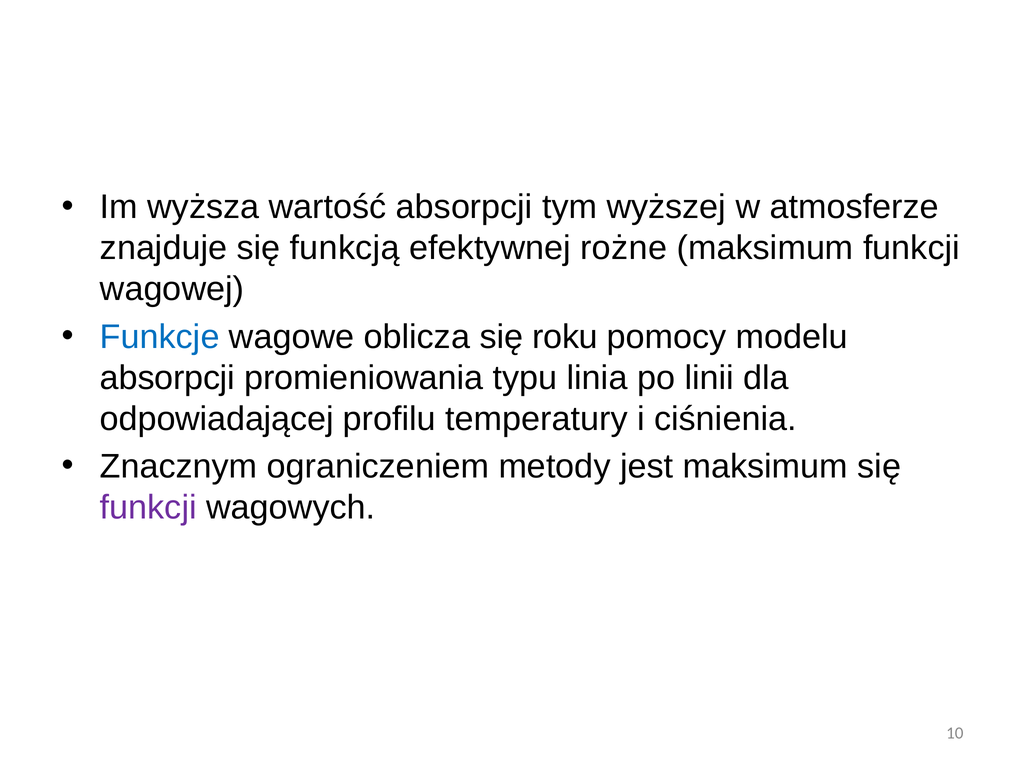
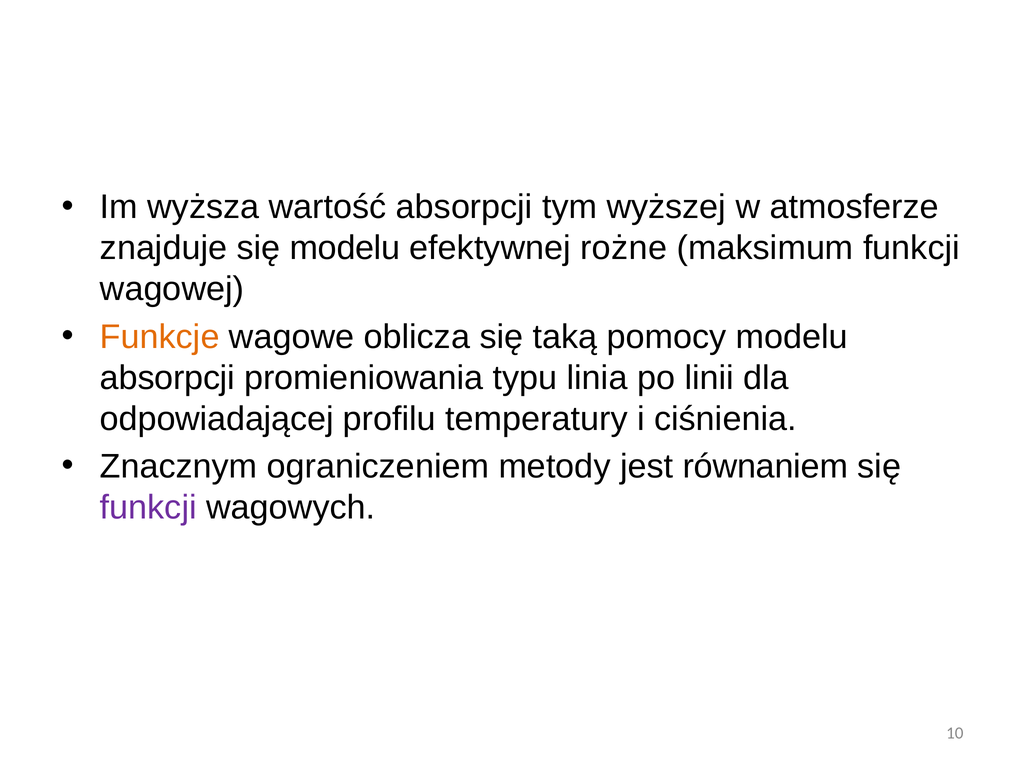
się funkcją: funkcją -> modelu
Funkcje colour: blue -> orange
roku: roku -> taką
jest maksimum: maksimum -> równaniem
